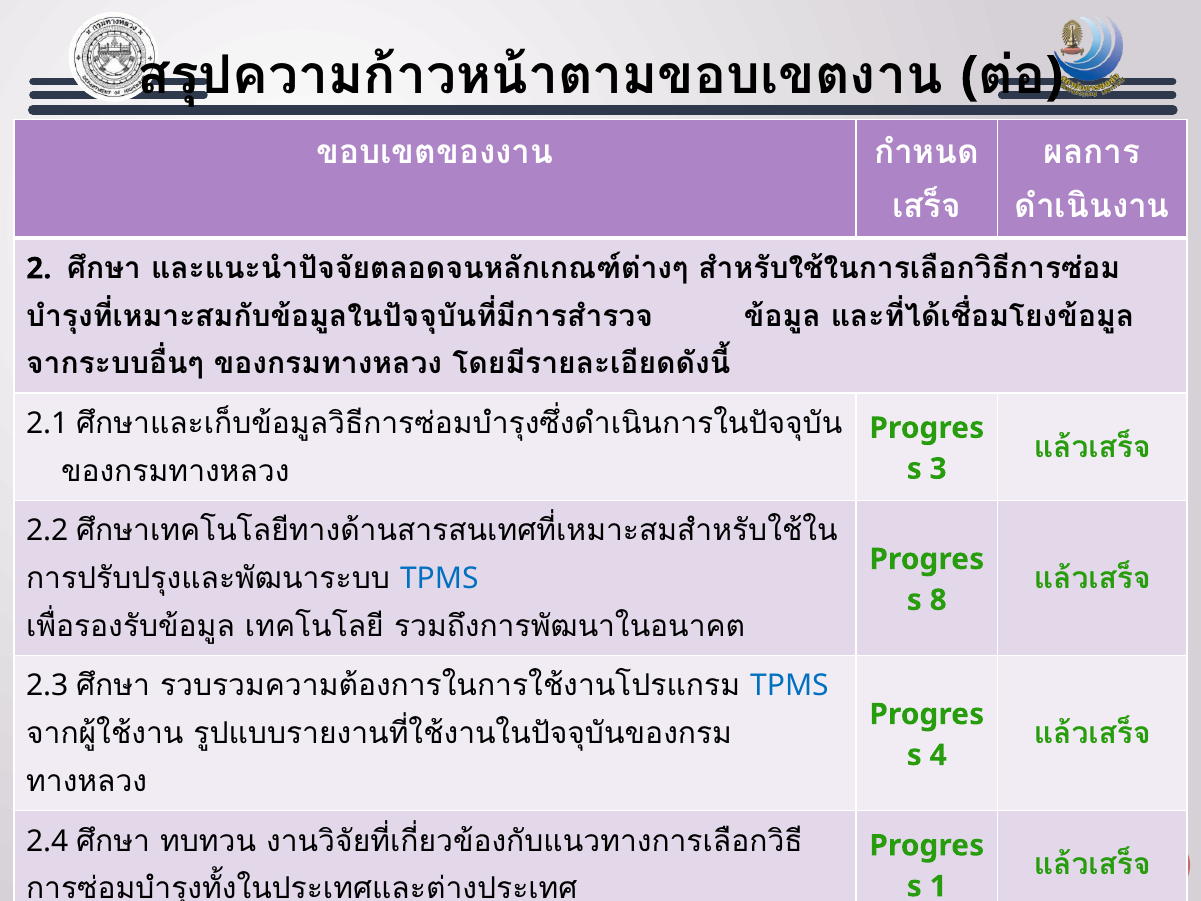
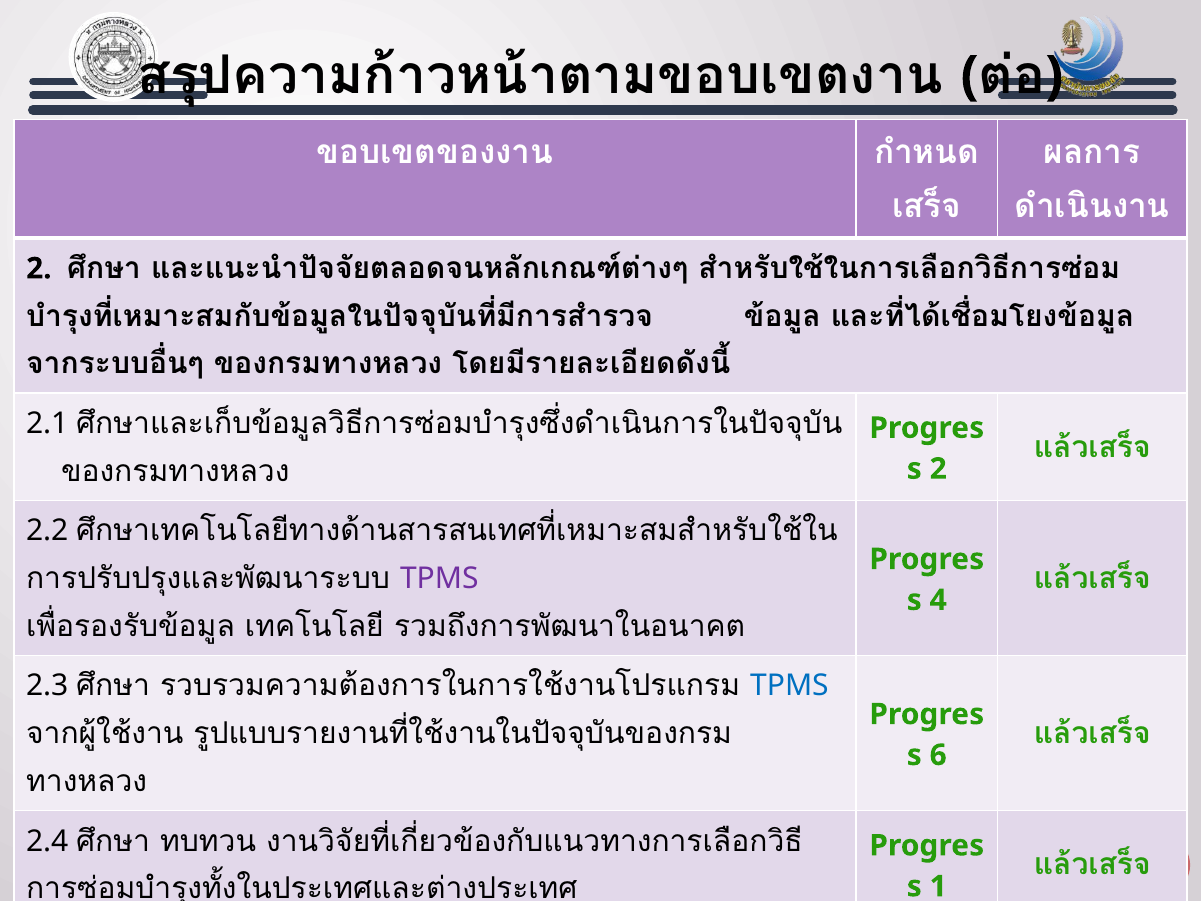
3 at (938, 469): 3 -> 2
TPMS at (439, 578) colour: blue -> purple
8 at (938, 600): 8 -> 4
4 at (938, 755): 4 -> 6
